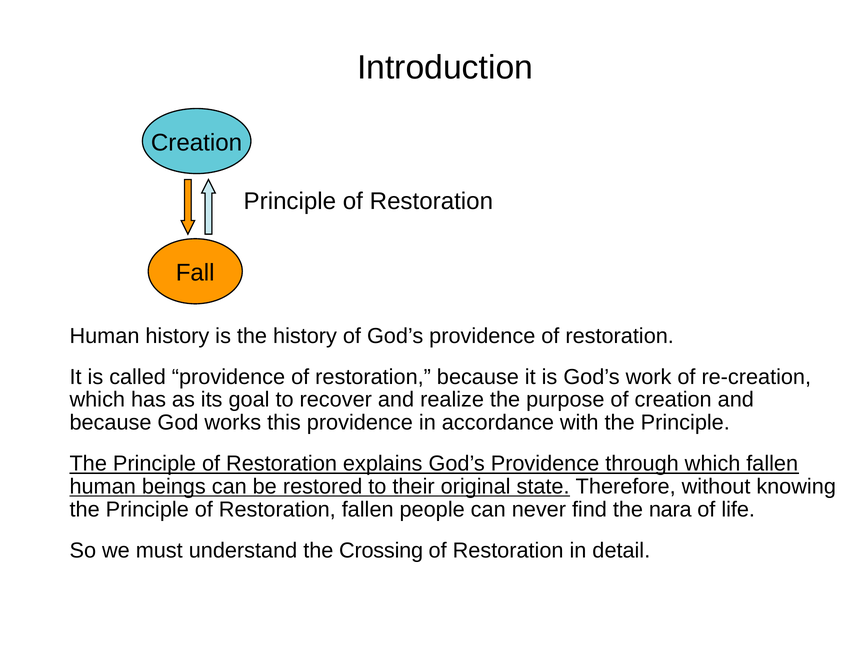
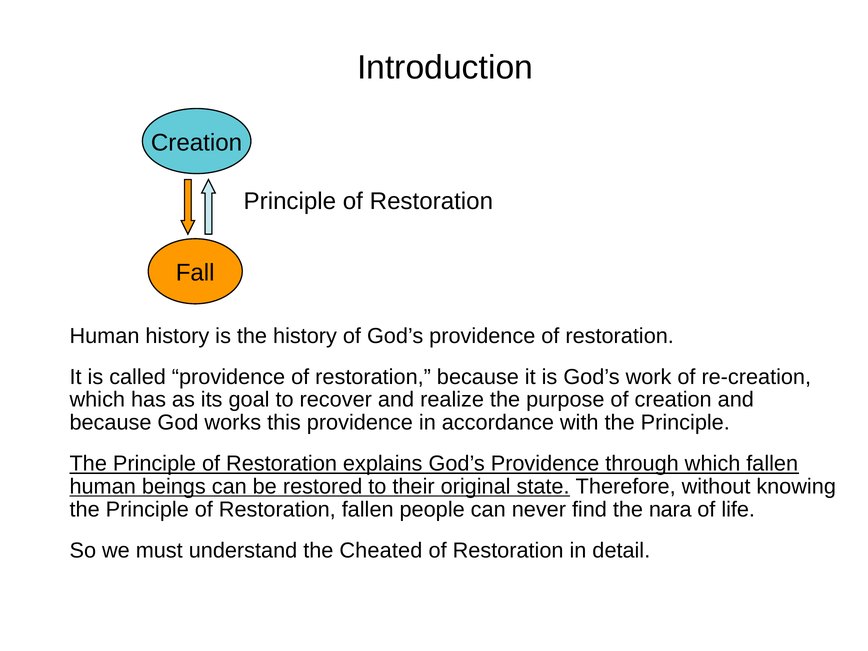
Crossing: Crossing -> Cheated
